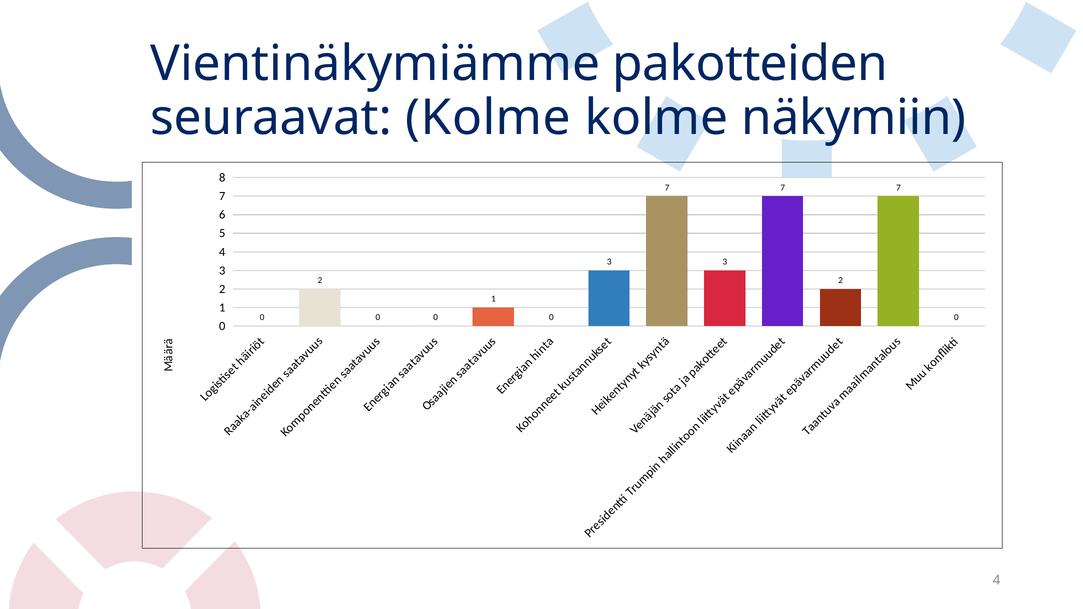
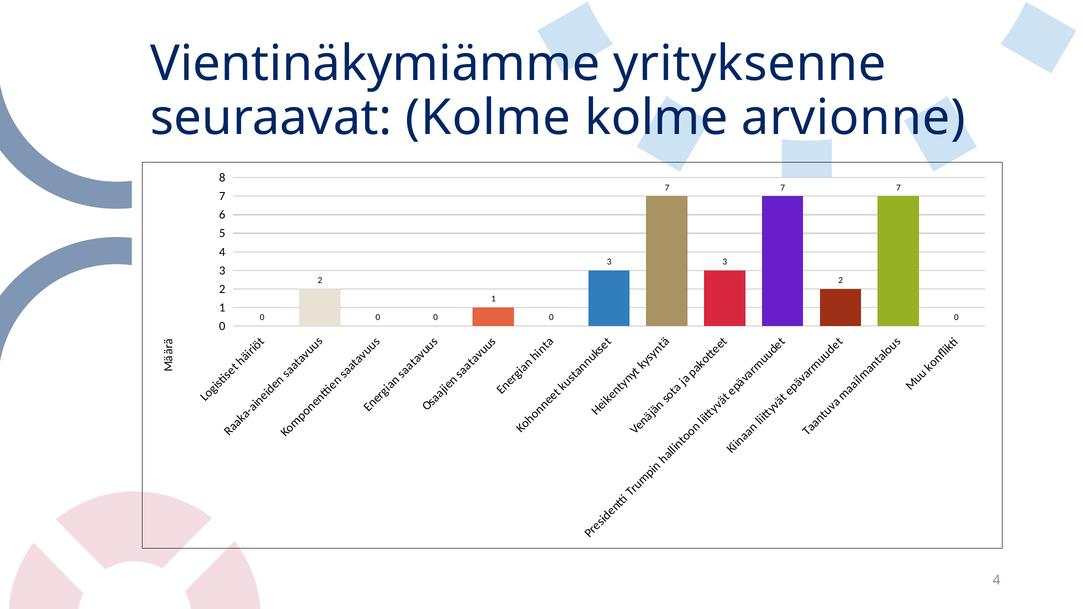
pakotteiden: pakotteiden -> yrityksenne
näkymiin: näkymiin -> arvionne
